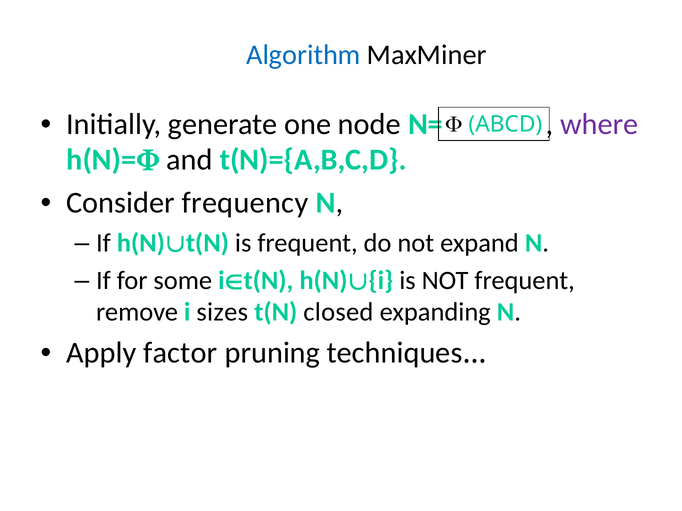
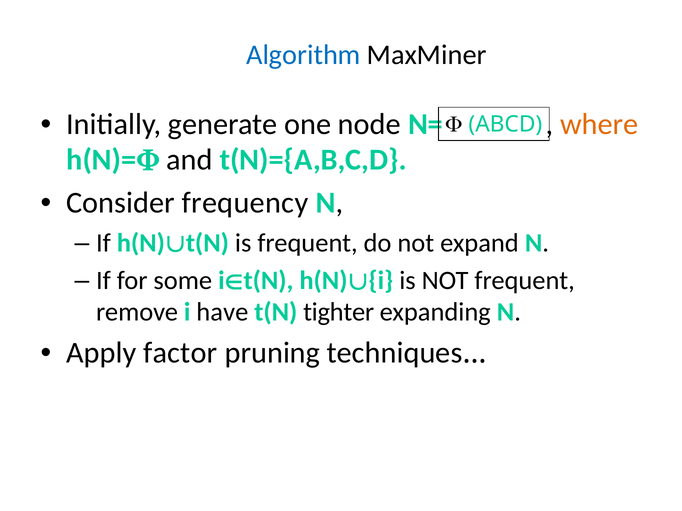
where colour: purple -> orange
sizes: sizes -> have
closed: closed -> tighter
